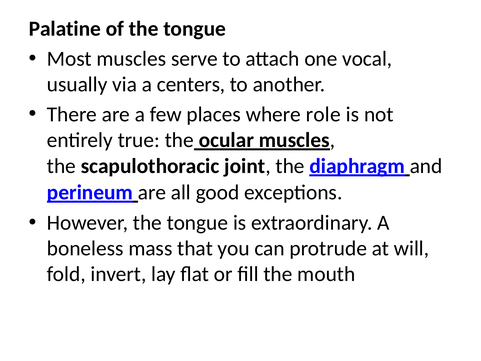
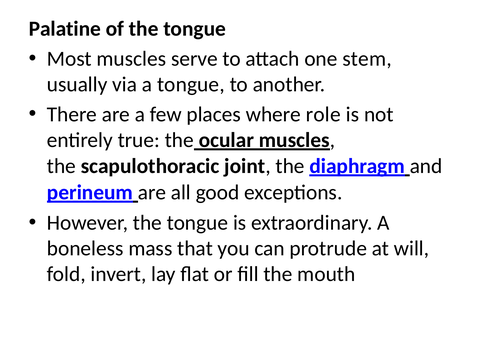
vocal: vocal -> stem
a centers: centers -> tongue
